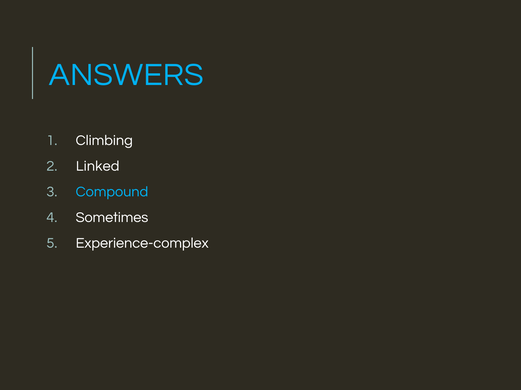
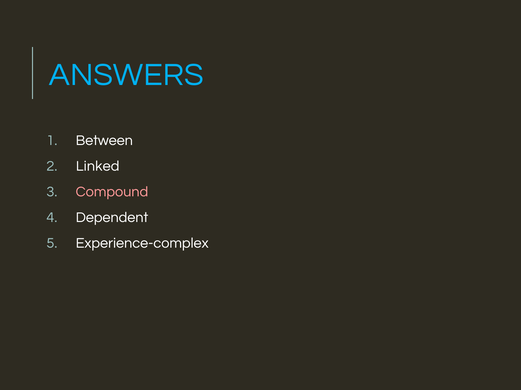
Climbing: Climbing -> Between
Compound colour: light blue -> pink
Sometimes: Sometimes -> Dependent
